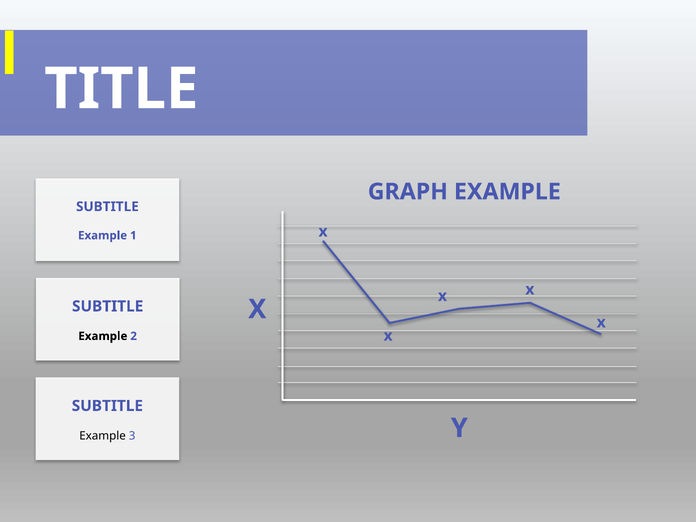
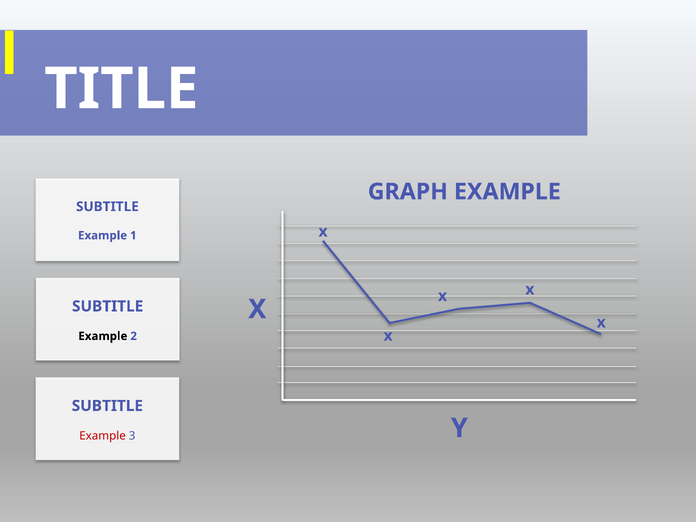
Example at (103, 436) colour: black -> red
